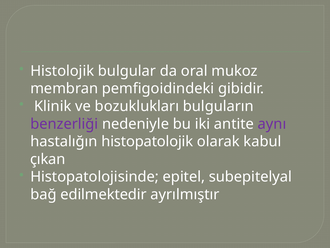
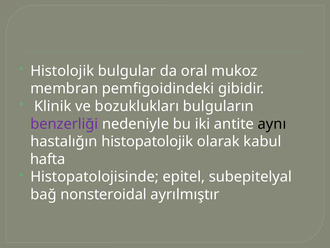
aynı colour: purple -> black
çıkan: çıkan -> hafta
edilmektedir: edilmektedir -> nonsteroidal
